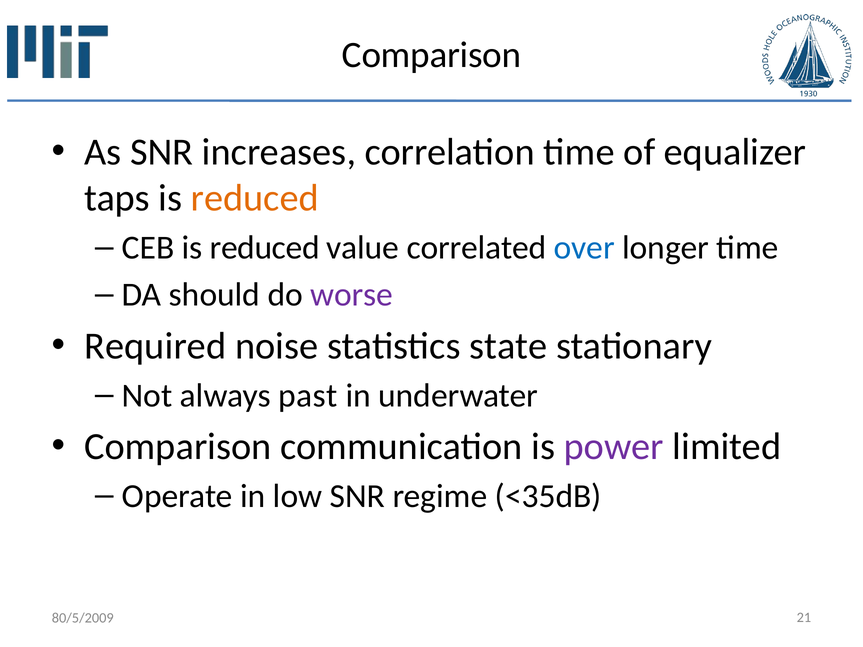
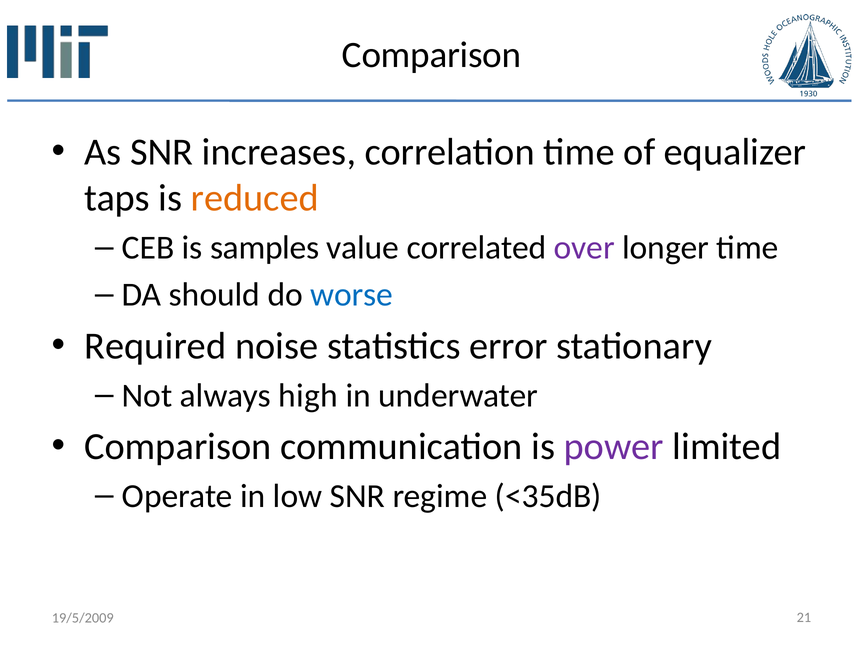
CEB is reduced: reduced -> samples
over colour: blue -> purple
worse colour: purple -> blue
state: state -> error
past: past -> high
80/5/2009: 80/5/2009 -> 19/5/2009
